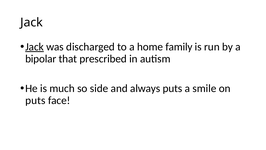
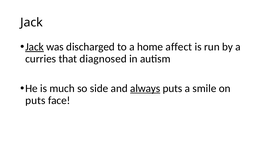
family: family -> affect
bipolar: bipolar -> curries
prescribed: prescribed -> diagnosed
always underline: none -> present
